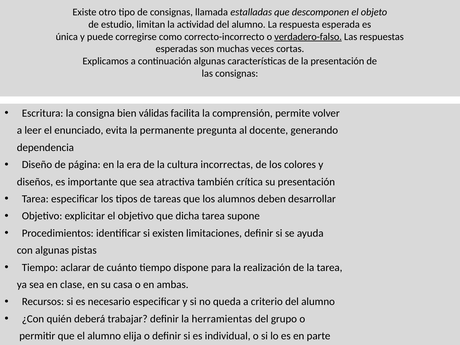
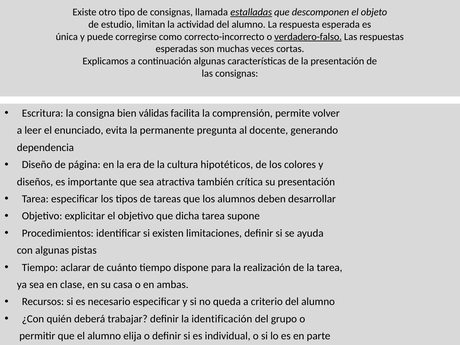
estalladas underline: none -> present
incorrectas: incorrectas -> hipotéticos
herramientas: herramientas -> identificación
